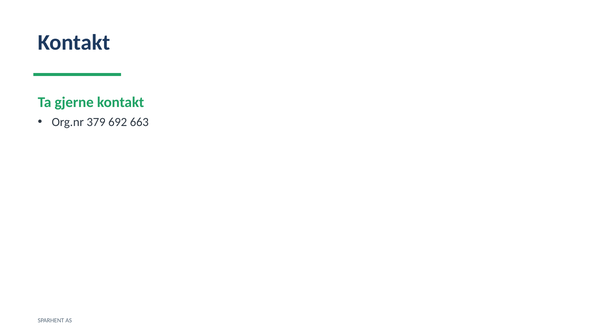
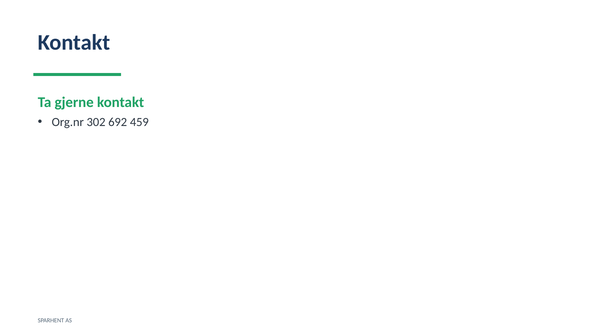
379: 379 -> 302
663: 663 -> 459
